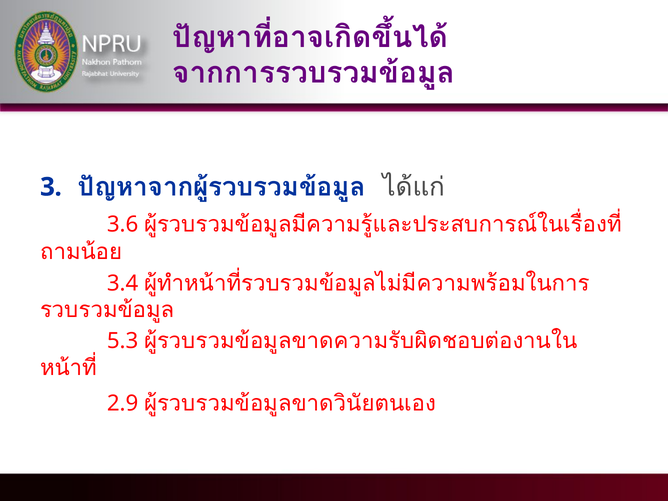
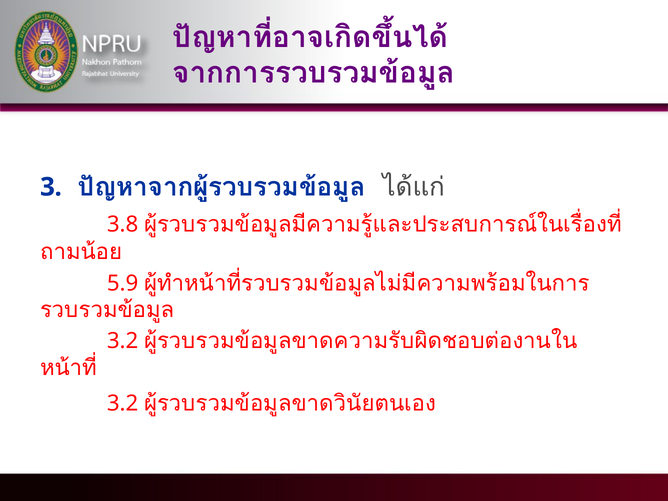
3.6: 3.6 -> 3.8
3.4: 3.4 -> 5.9
5.3 at (123, 341): 5.3 -> 3.2
2.9 at (123, 403): 2.9 -> 3.2
